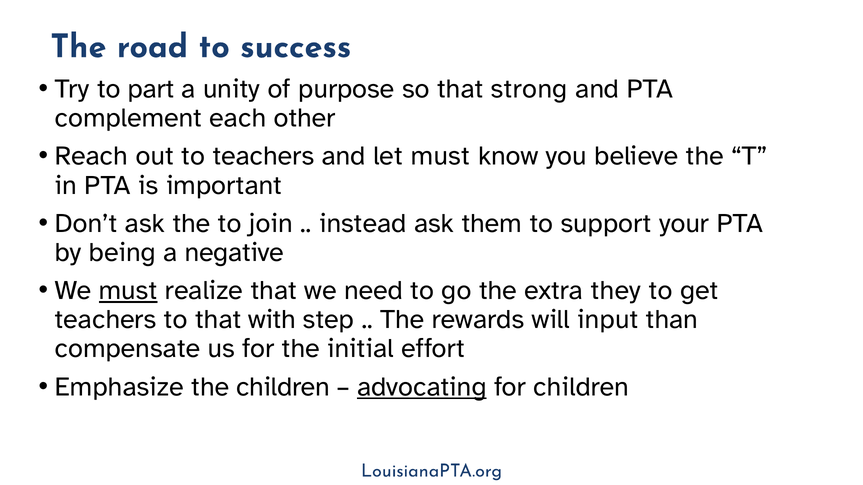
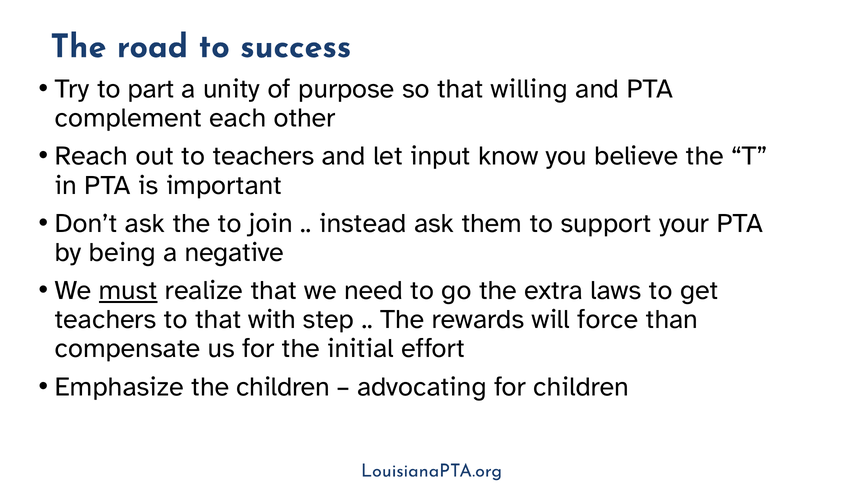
strong: strong -> willing
let must: must -> input
they: they -> laws
input: input -> force
advocating underline: present -> none
